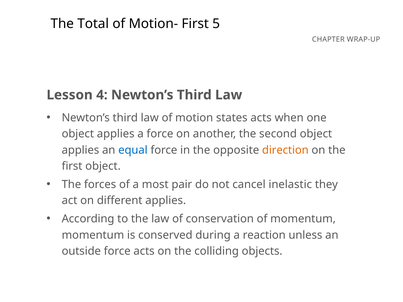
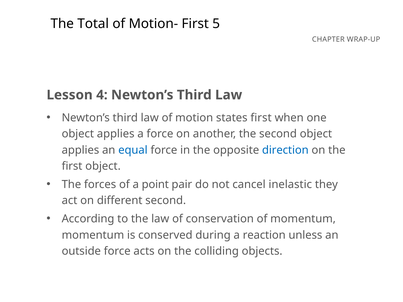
states acts: acts -> first
direction colour: orange -> blue
most: most -> point
different applies: applies -> second
